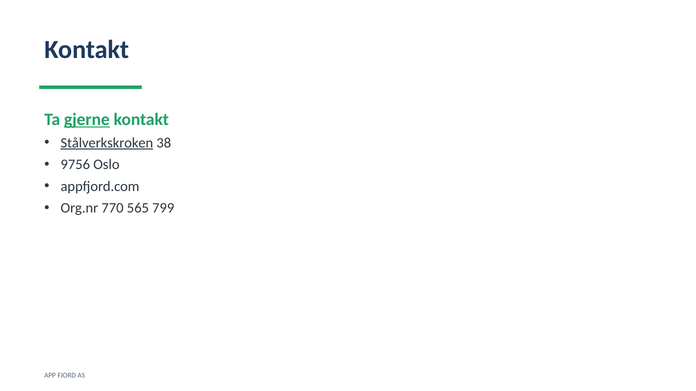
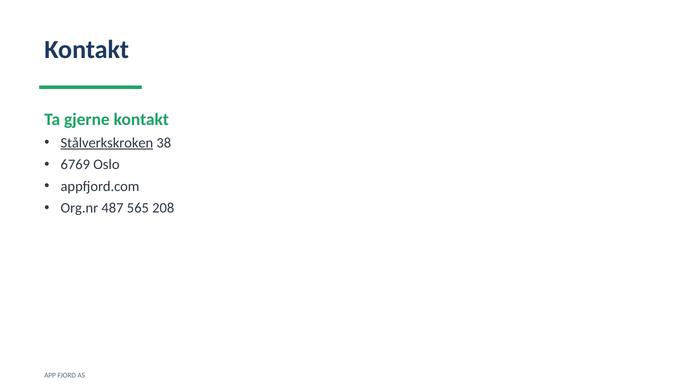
gjerne underline: present -> none
9756: 9756 -> 6769
770: 770 -> 487
799: 799 -> 208
